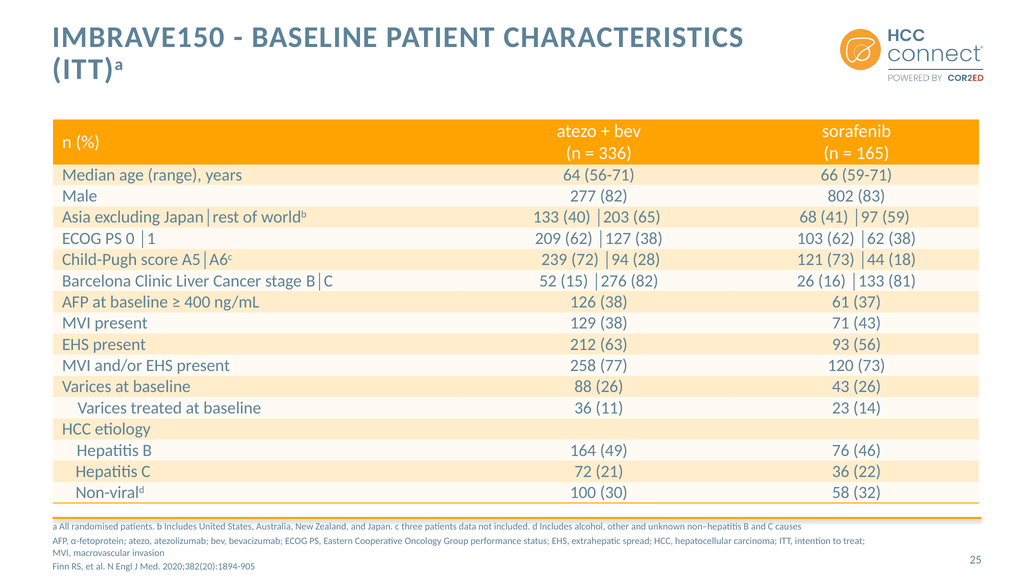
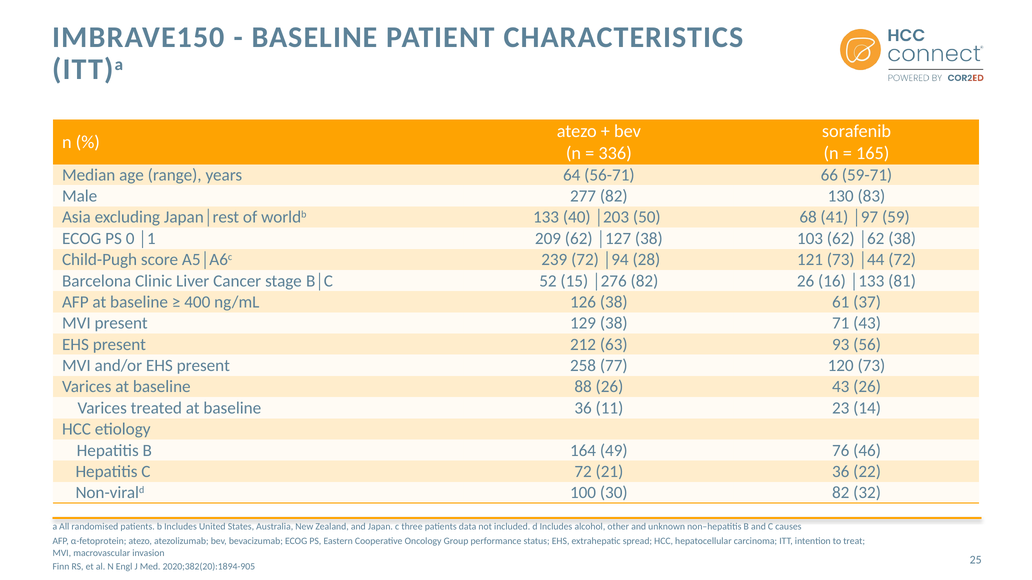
802: 802 -> 130
65: 65 -> 50
│44 18: 18 -> 72
30 58: 58 -> 82
